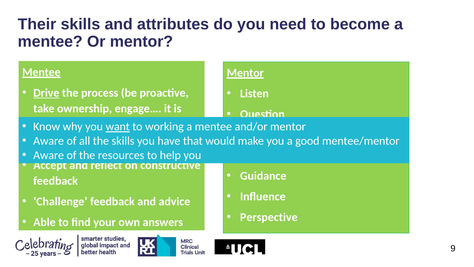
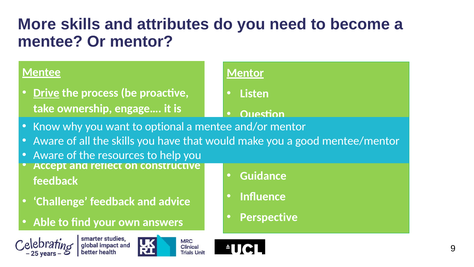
Their: Their -> More
want underline: present -> none
working: working -> optional
